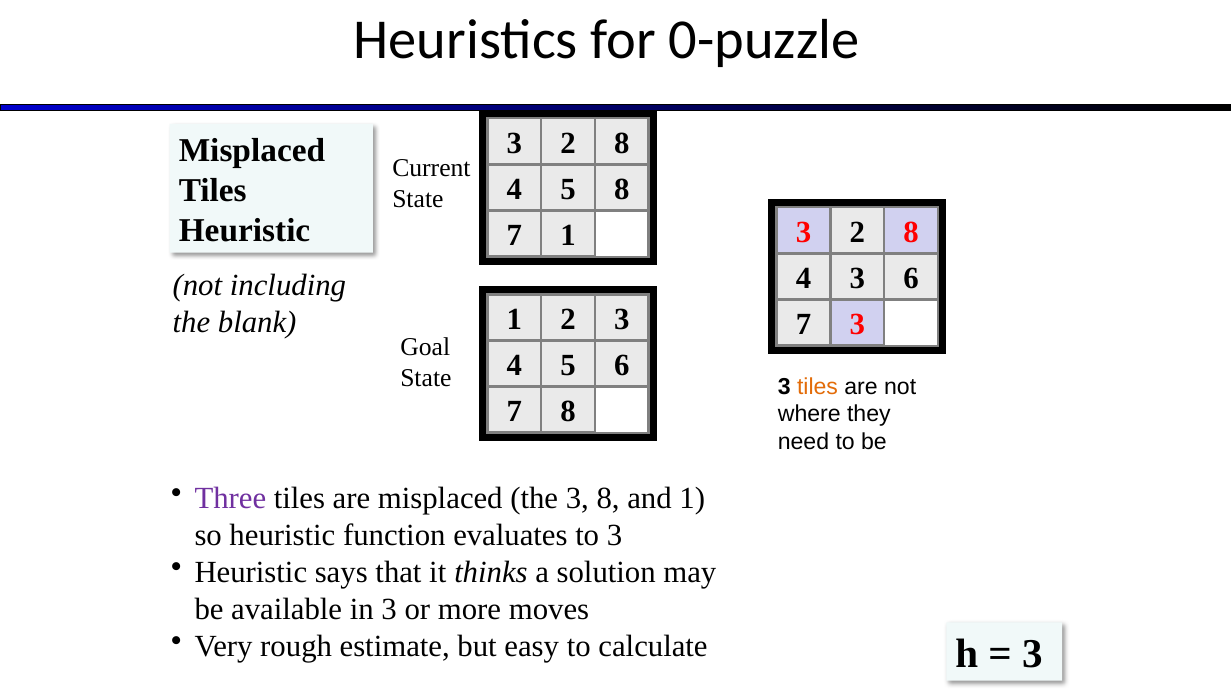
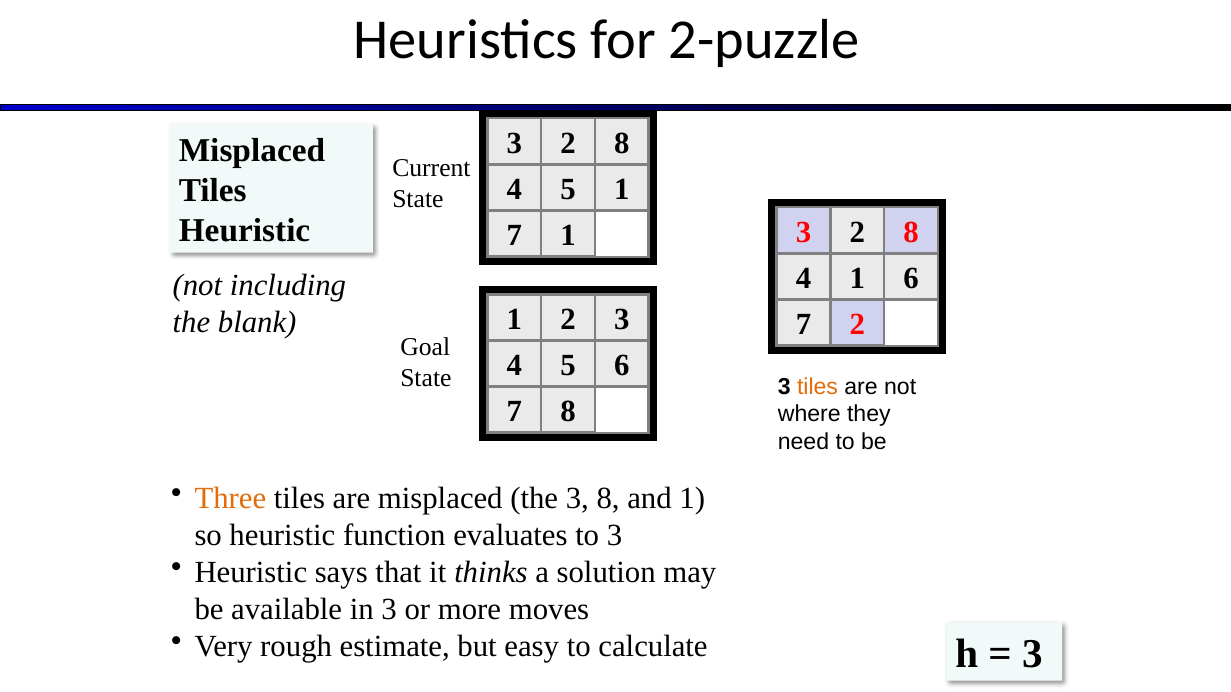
0-puzzle: 0-puzzle -> 2-puzzle
5 8: 8 -> 1
4 3: 3 -> 1
7 3: 3 -> 2
Three colour: purple -> orange
